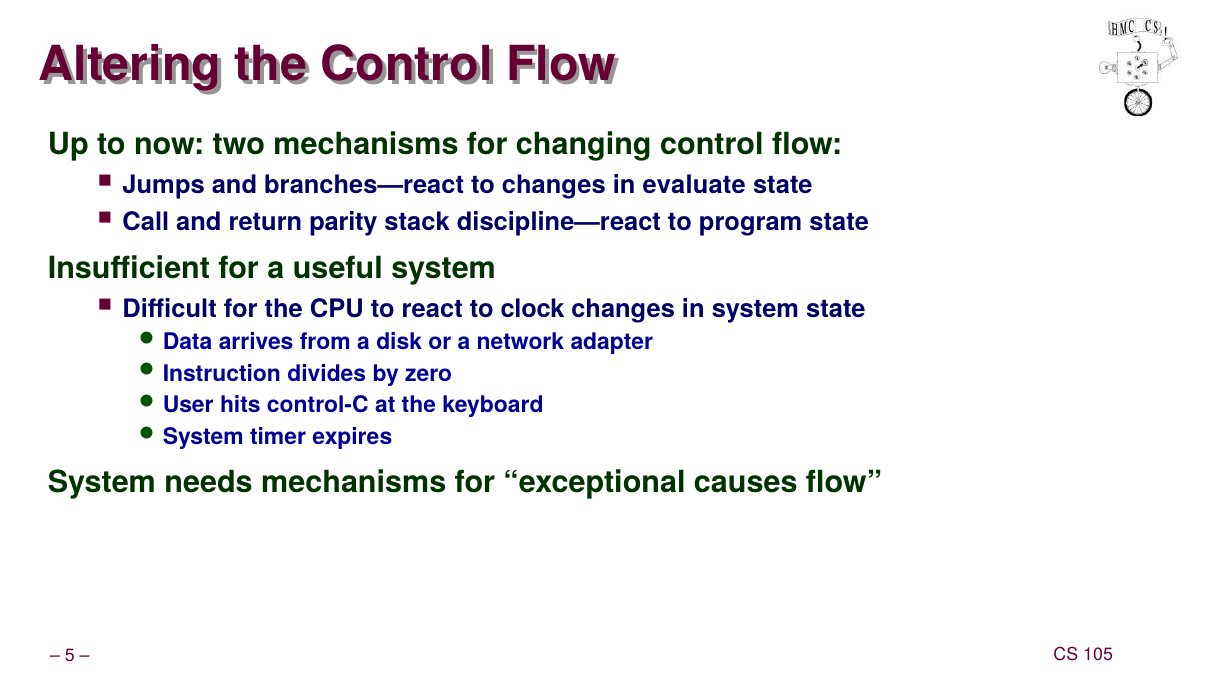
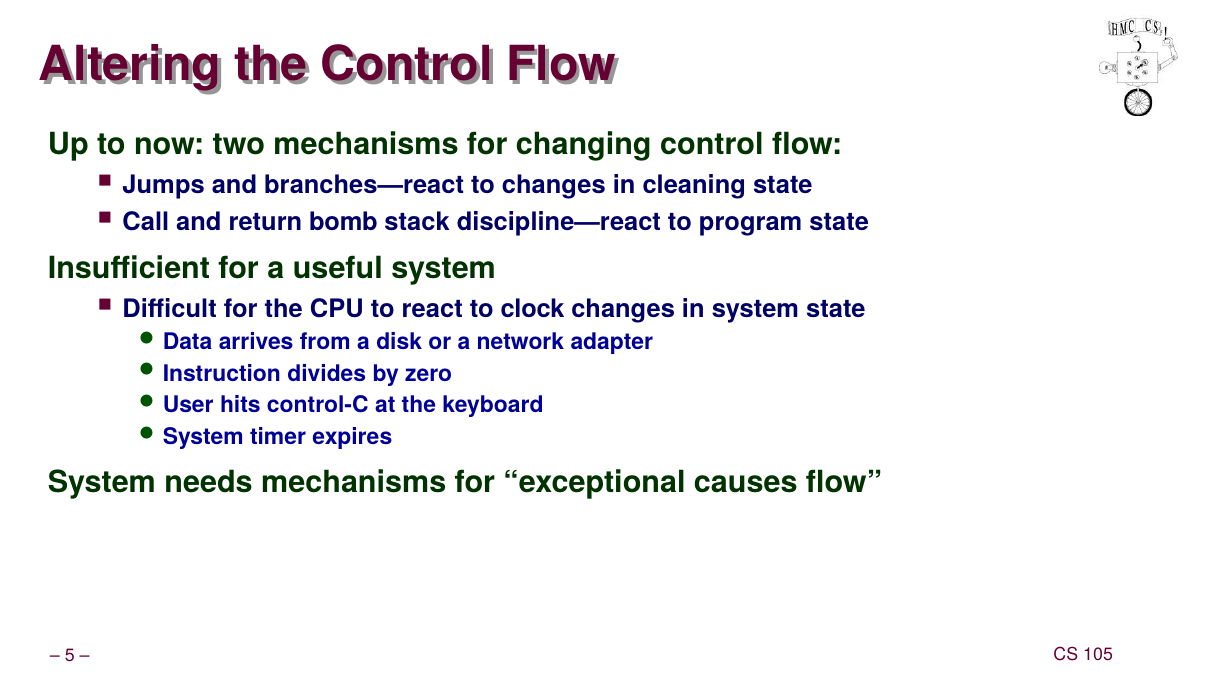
evaluate: evaluate -> cleaning
parity: parity -> bomb
